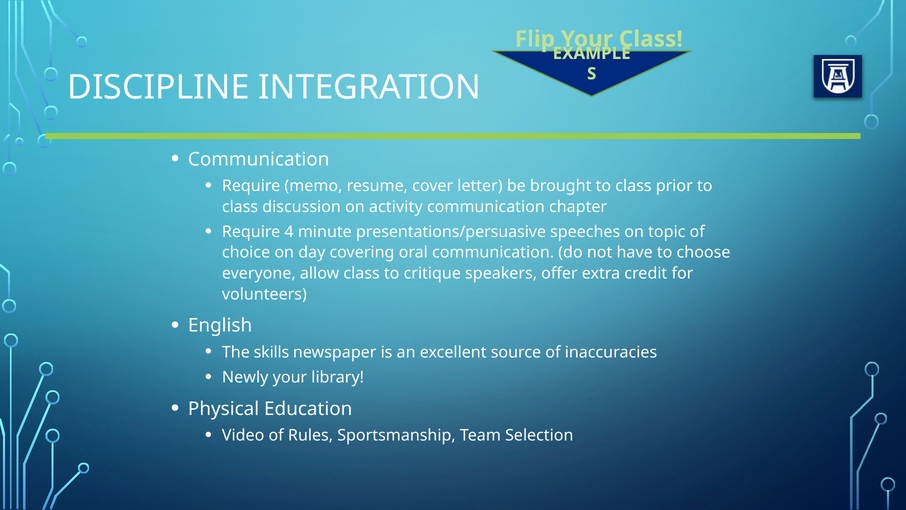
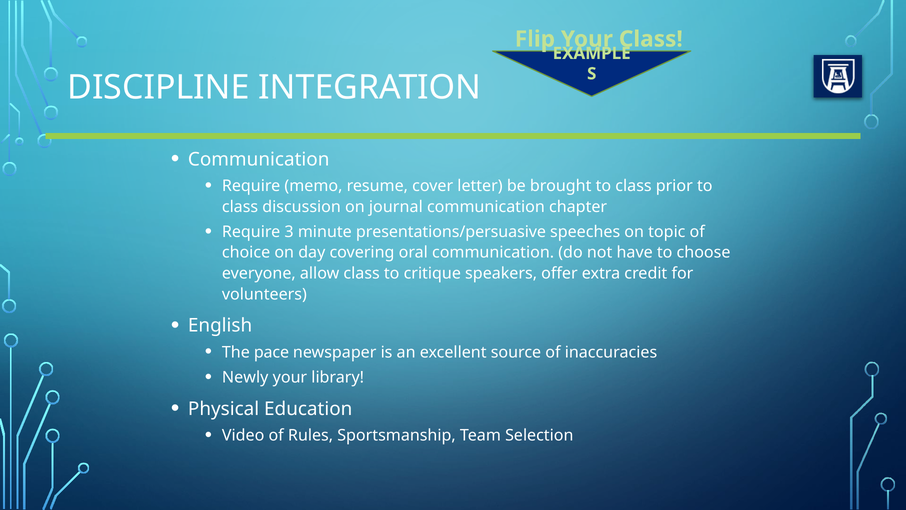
activity: activity -> journal
4: 4 -> 3
skills: skills -> pace
